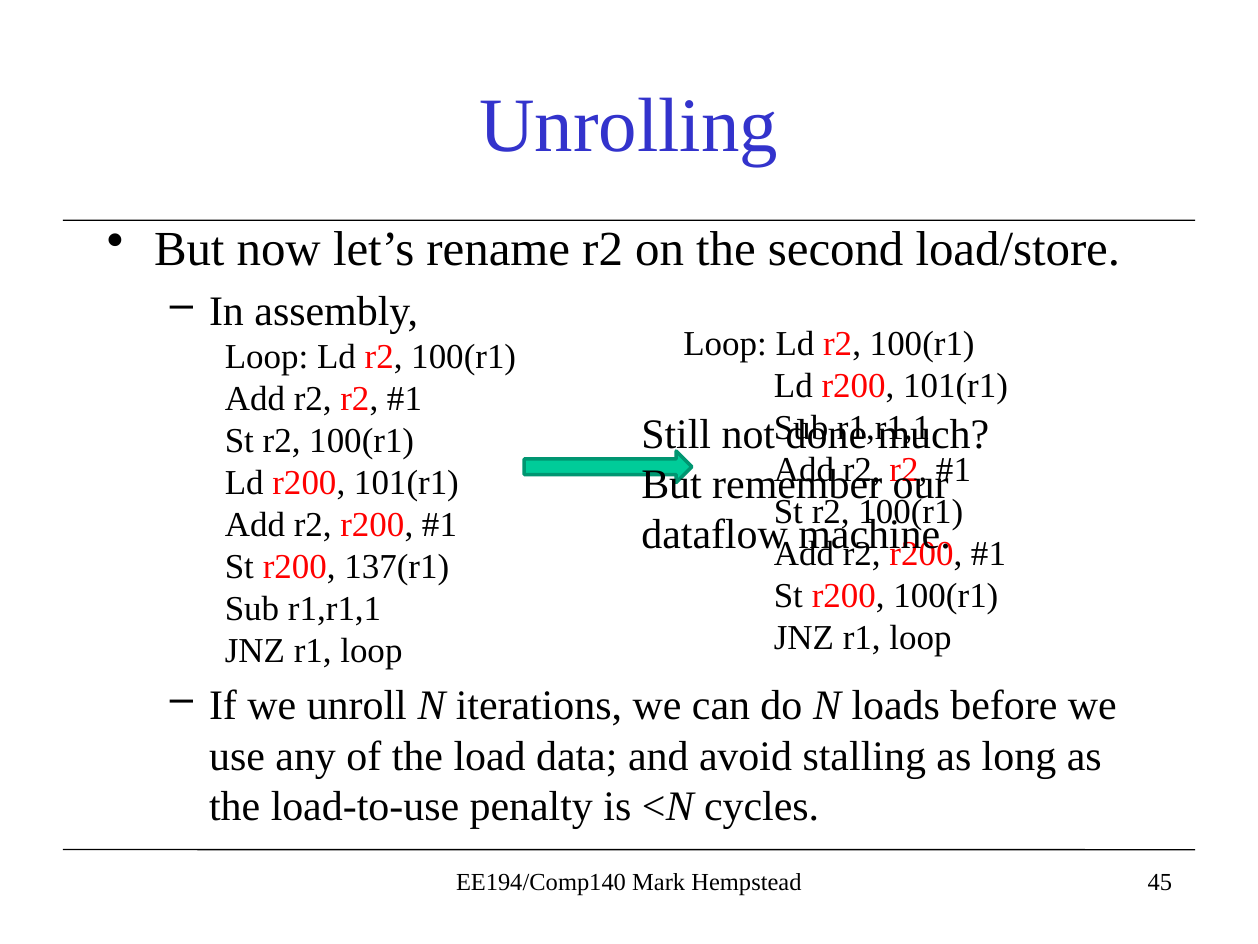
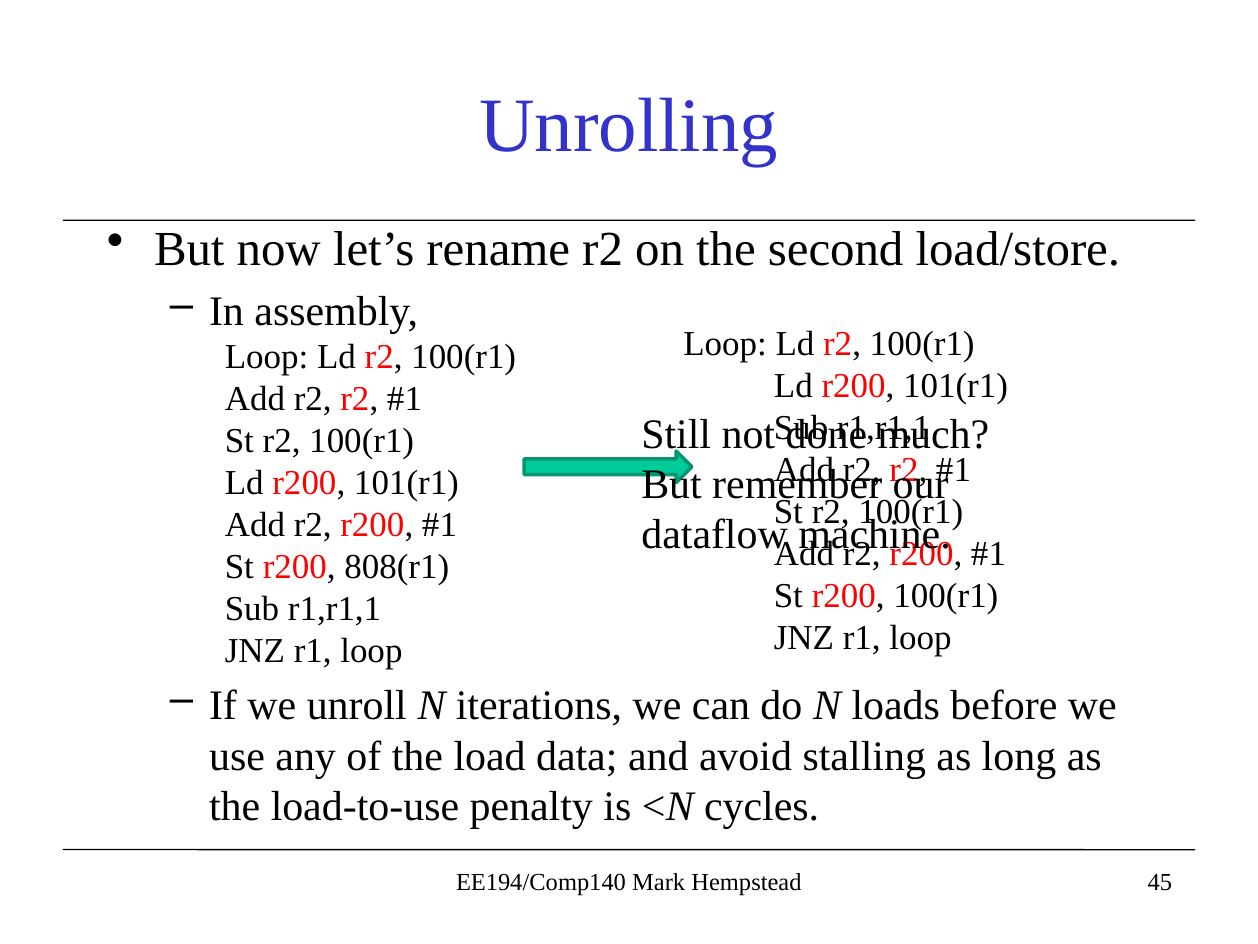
137(r1: 137(r1 -> 808(r1
